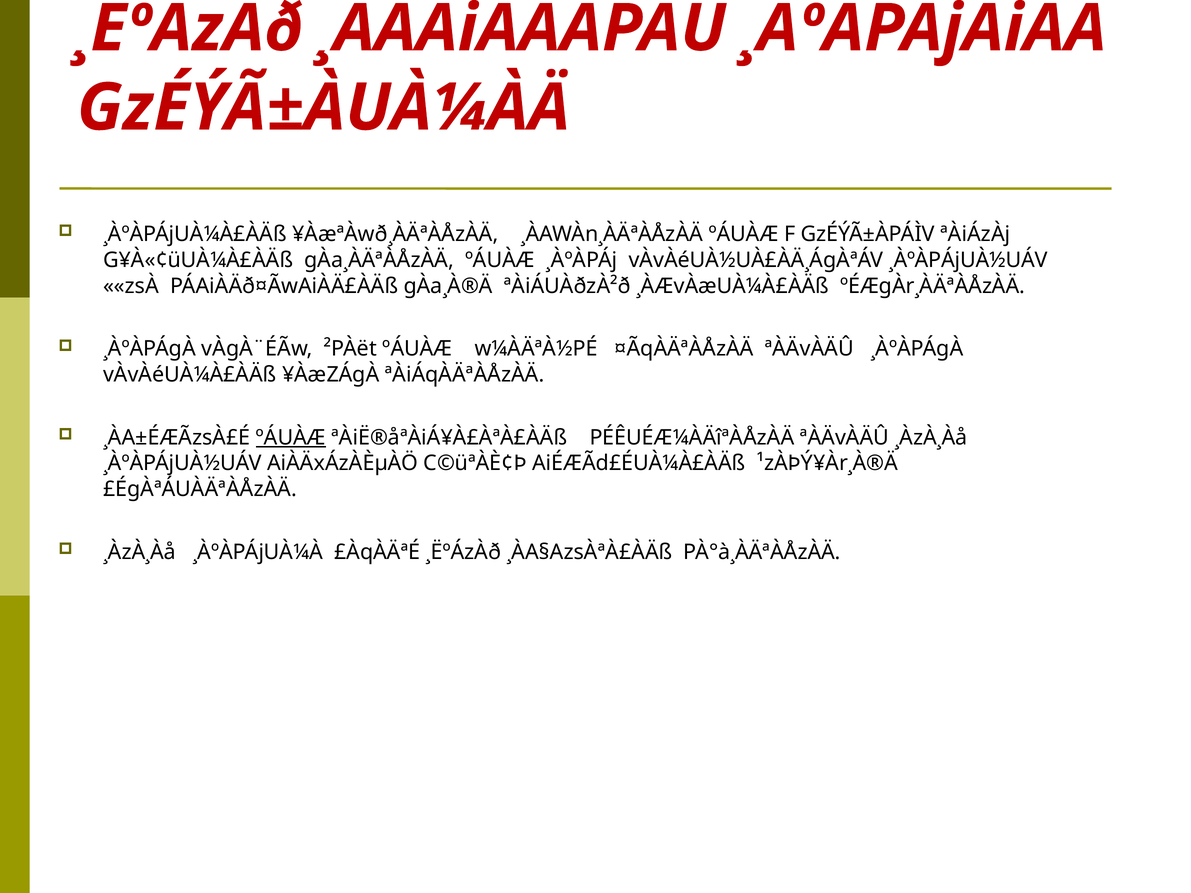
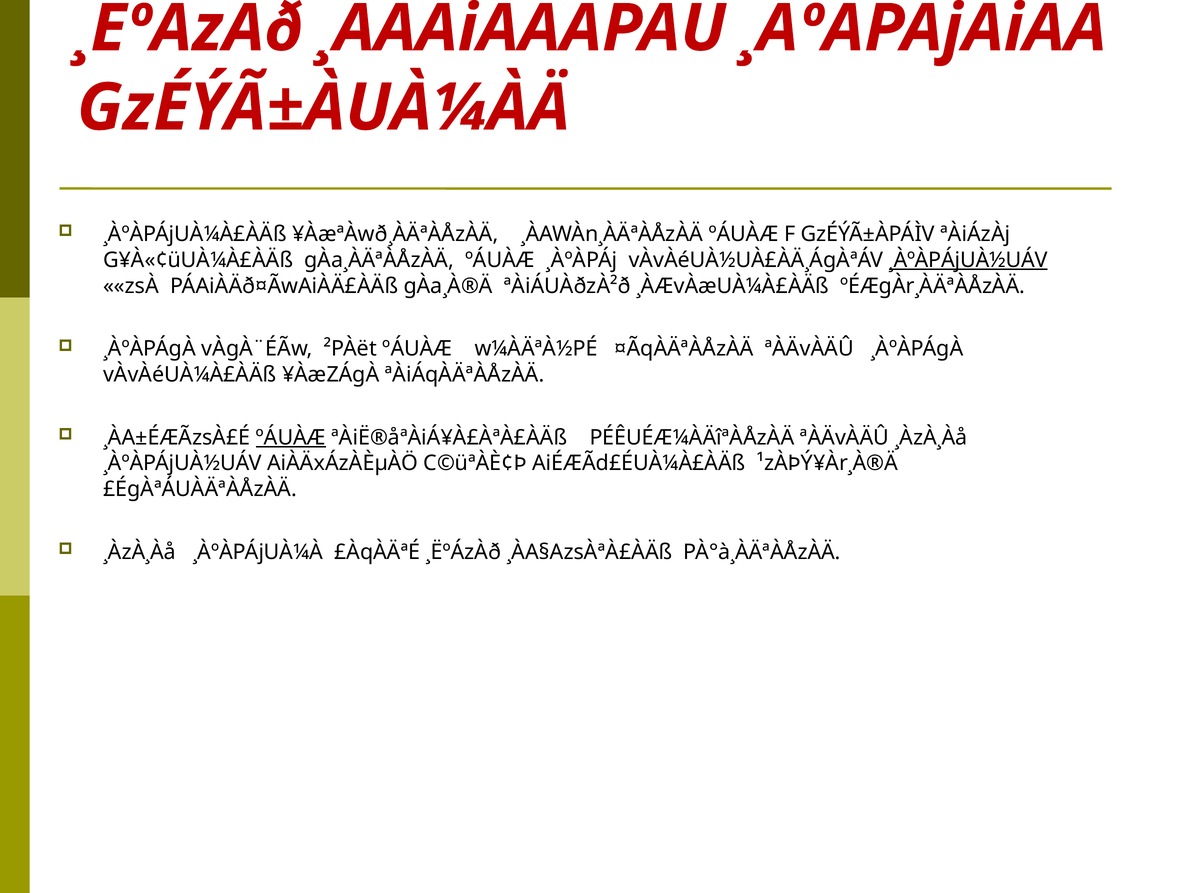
¸ÀºÀPÁjUÀ½UÁV at (968, 260) underline: none -> present
